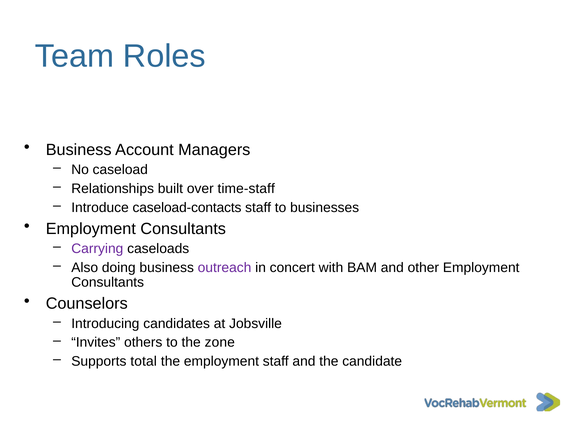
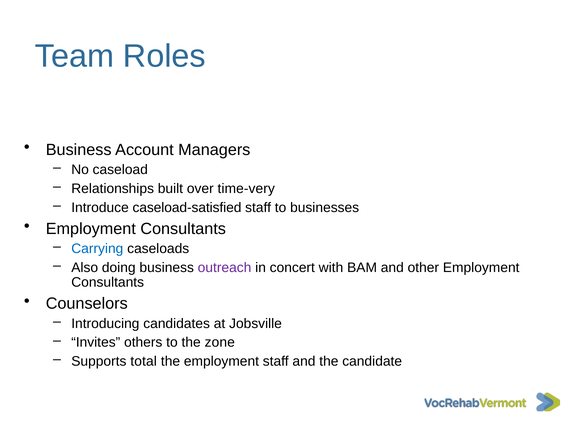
time-staff: time-staff -> time-very
caseload-contacts: caseload-contacts -> caseload-satisfied
Carrying colour: purple -> blue
